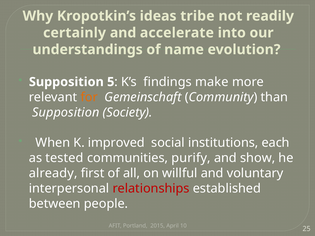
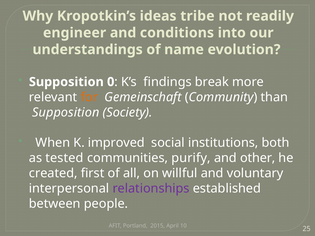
certainly: certainly -> engineer
accelerate: accelerate -> conditions
5: 5 -> 0
make: make -> break
each: each -> both
show: show -> other
already: already -> created
relationships colour: red -> purple
